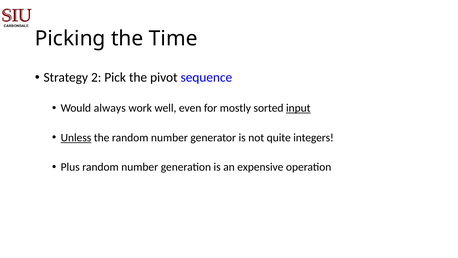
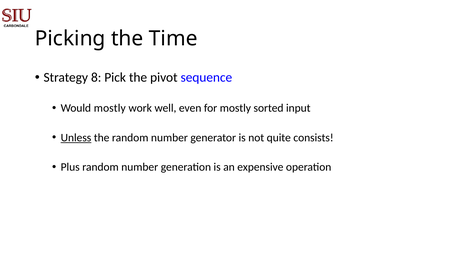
2: 2 -> 8
Would always: always -> mostly
input underline: present -> none
integers: integers -> consists
